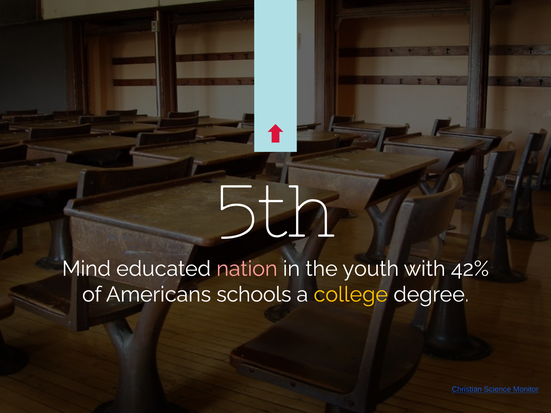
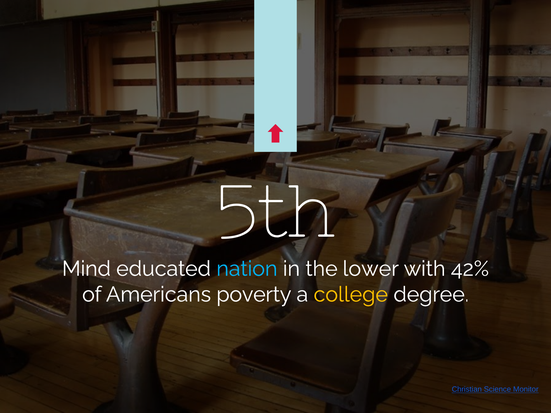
nation colour: pink -> light blue
youth: youth -> lower
schools: schools -> poverty
